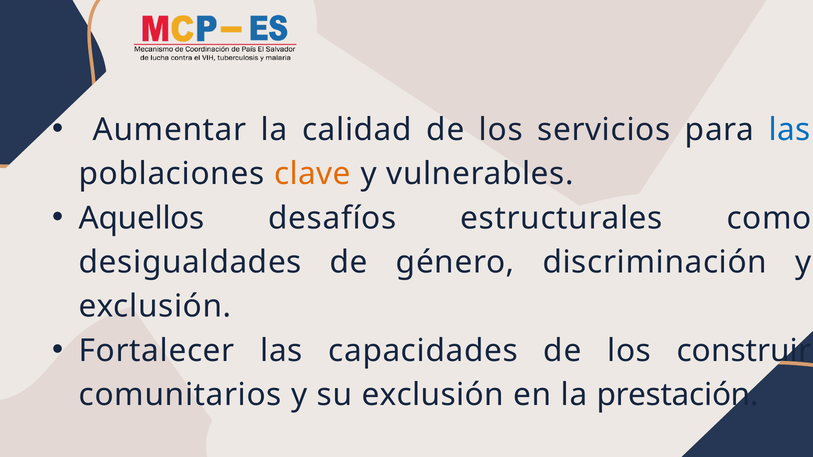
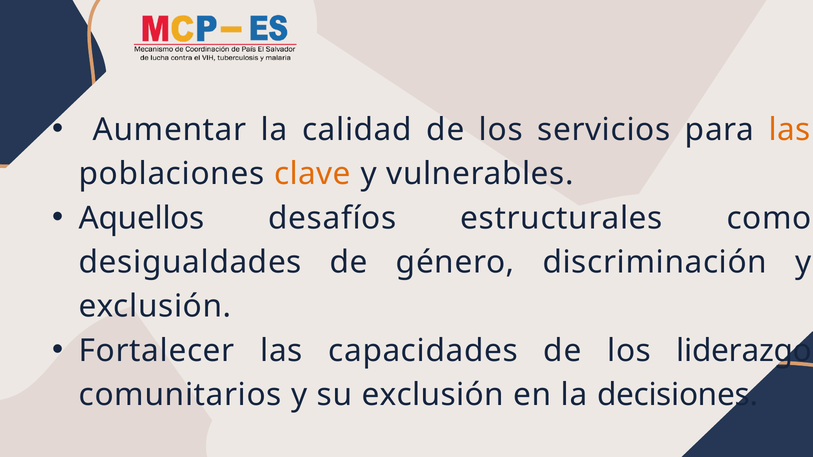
las at (790, 130) colour: blue -> orange
construir: construir -> liderazgo
prestación: prestación -> decisiones
